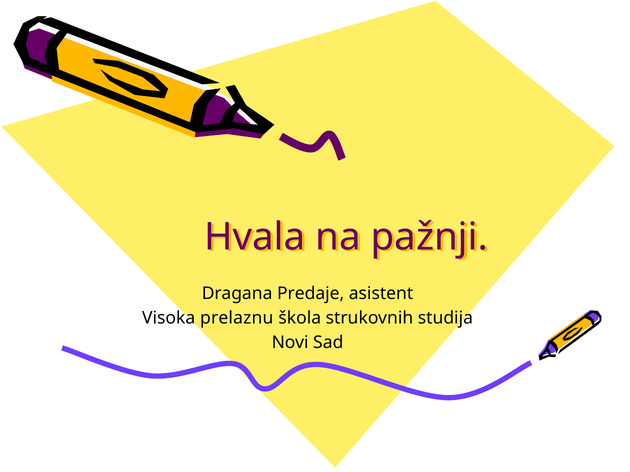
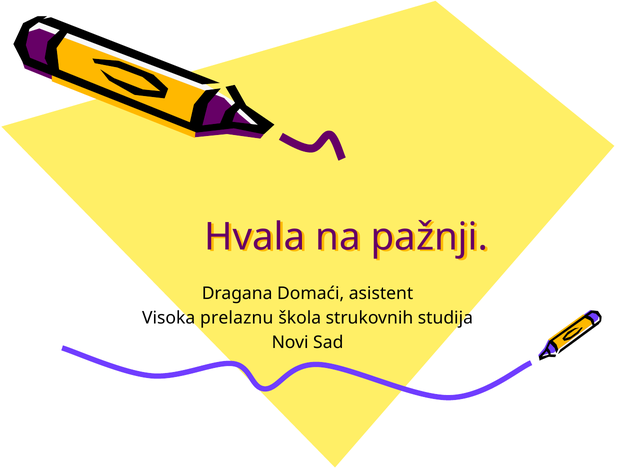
Predaje: Predaje -> Domaći
